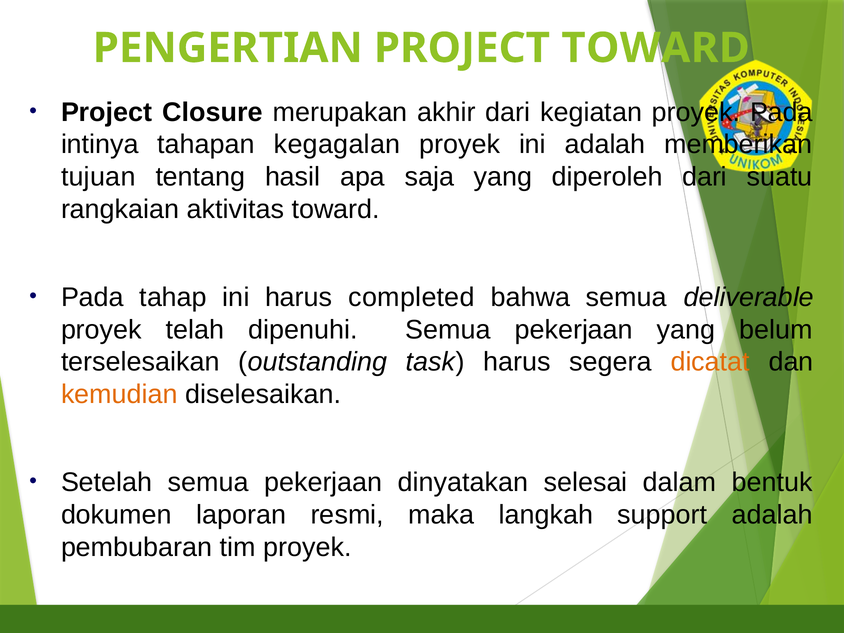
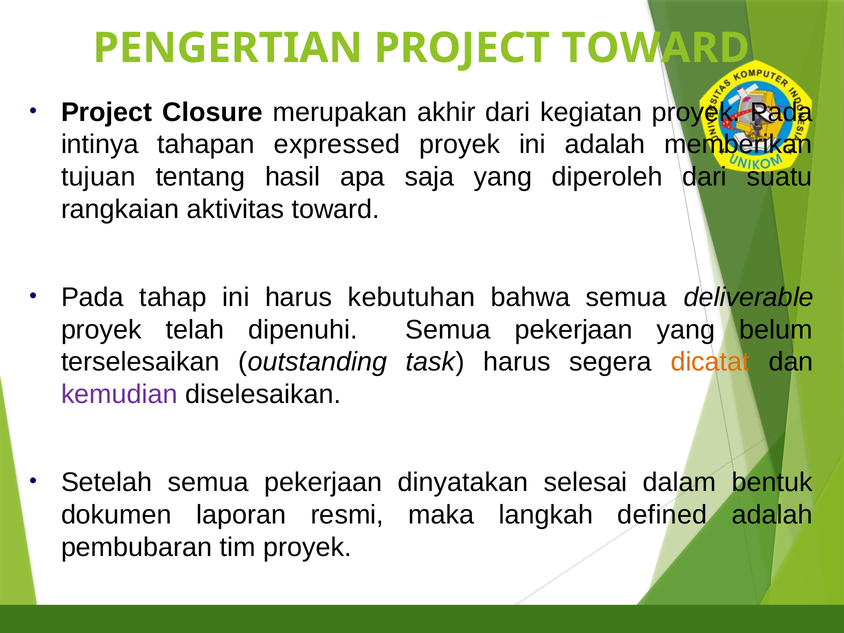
kegagalan: kegagalan -> expressed
completed: completed -> kebutuhan
kemudian colour: orange -> purple
support: support -> defined
